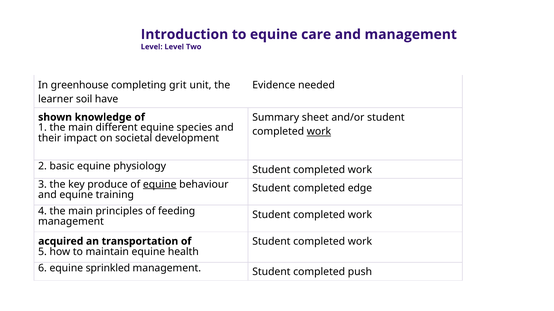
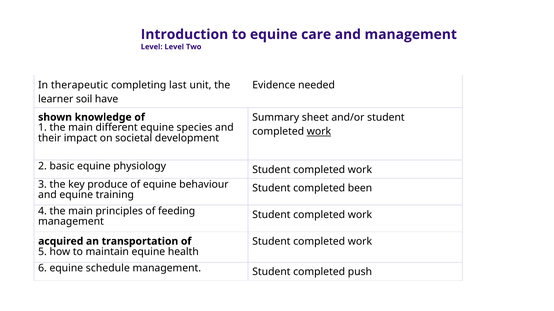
greenhouse: greenhouse -> therapeutic
grit: grit -> last
equine at (160, 185) underline: present -> none
edge: edge -> been
sprinkled: sprinkled -> schedule
